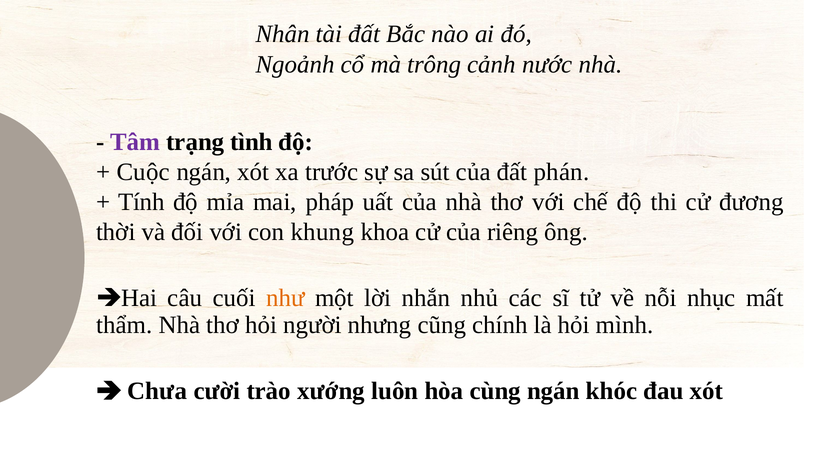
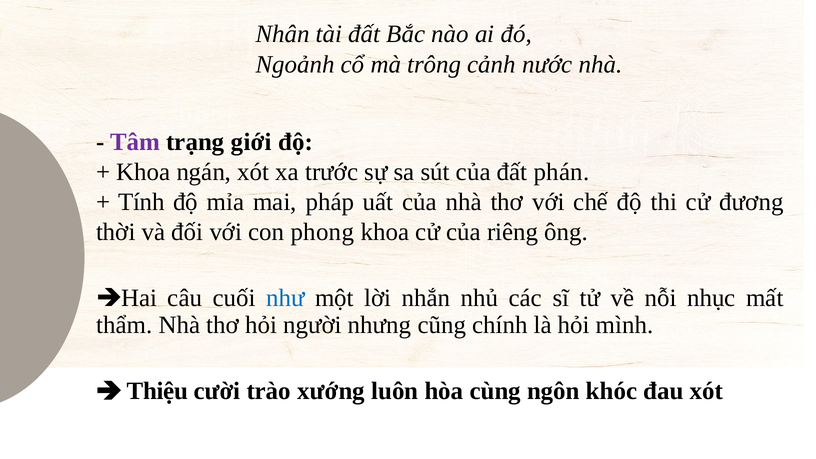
tình: tình -> giới
Cuộc at (143, 172): Cuộc -> Khoa
khung: khung -> phong
như colour: orange -> blue
Chưa: Chưa -> Thiệu
cùng ngán: ngán -> ngôn
